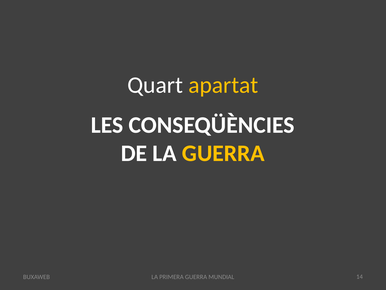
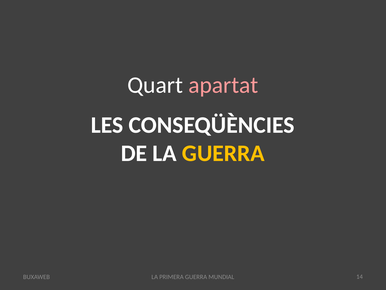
apartat colour: yellow -> pink
